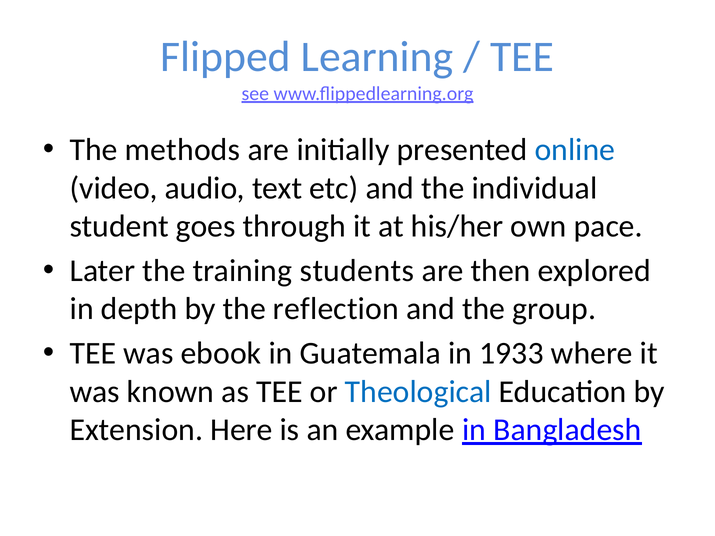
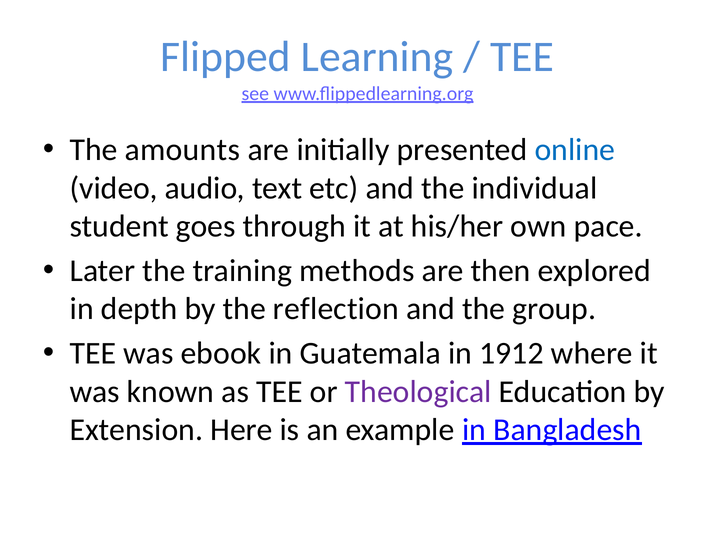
methods: methods -> amounts
students: students -> methods
1933: 1933 -> 1912
Theological colour: blue -> purple
